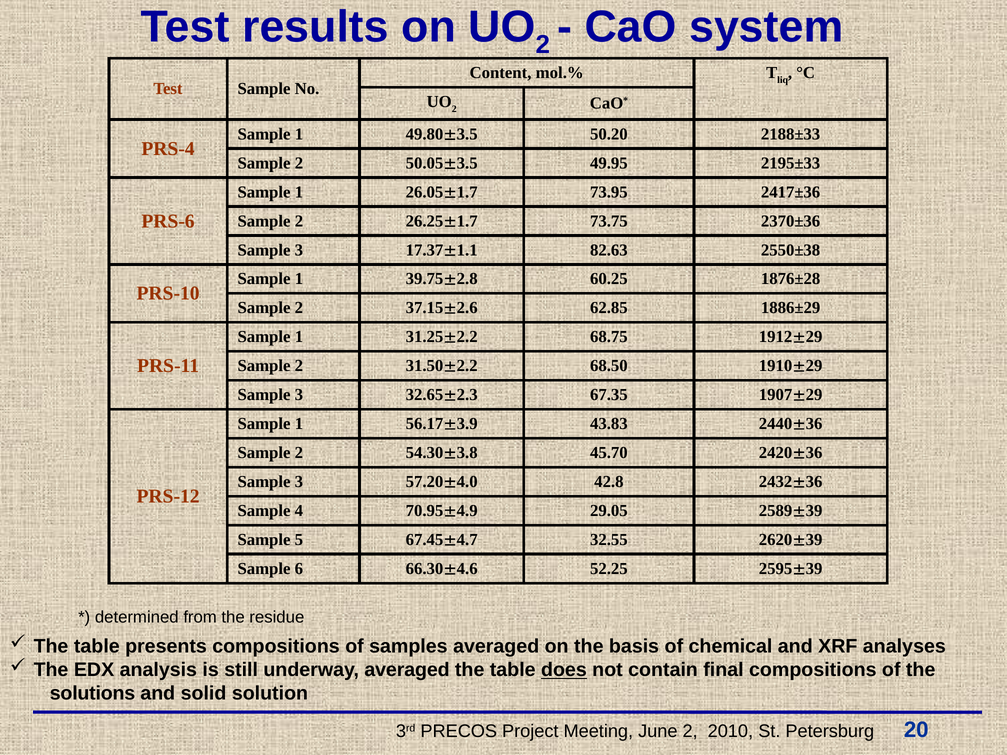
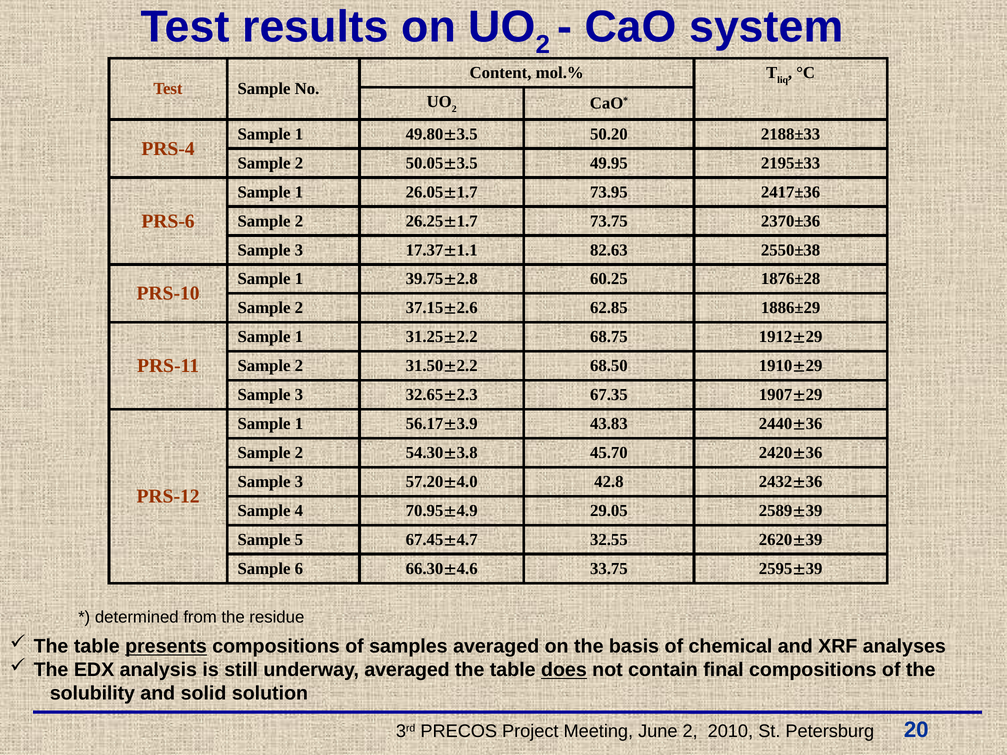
52.25: 52.25 -> 33.75
presents underline: none -> present
solutions: solutions -> solubility
